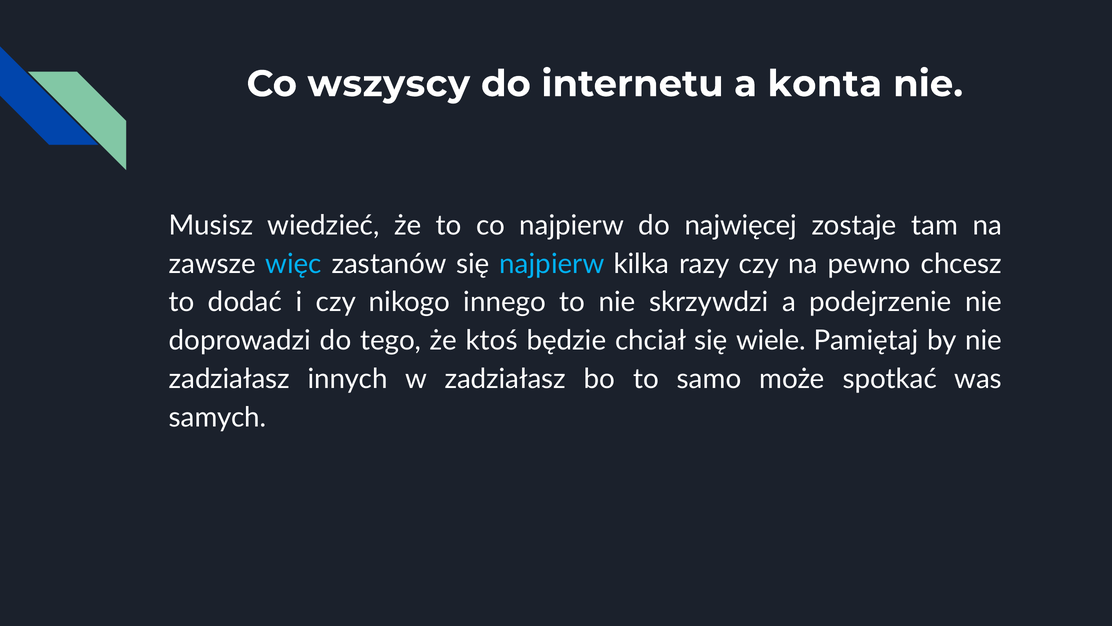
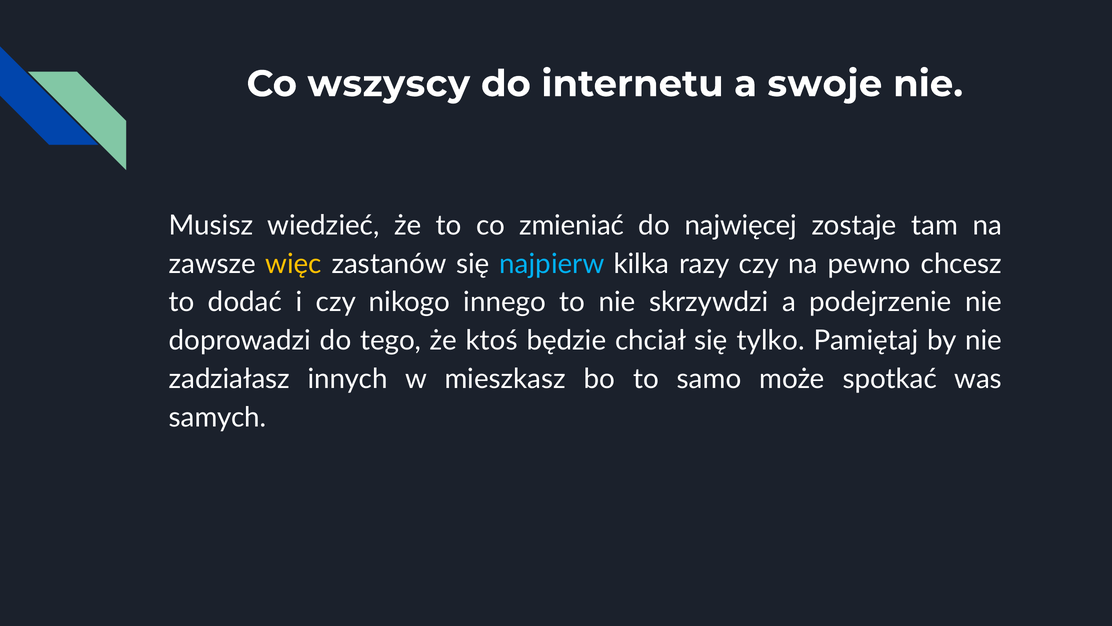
konta: konta -> swoje
co najpierw: najpierw -> zmieniać
więc colour: light blue -> yellow
wiele: wiele -> tylko
w zadziałasz: zadziałasz -> mieszkasz
